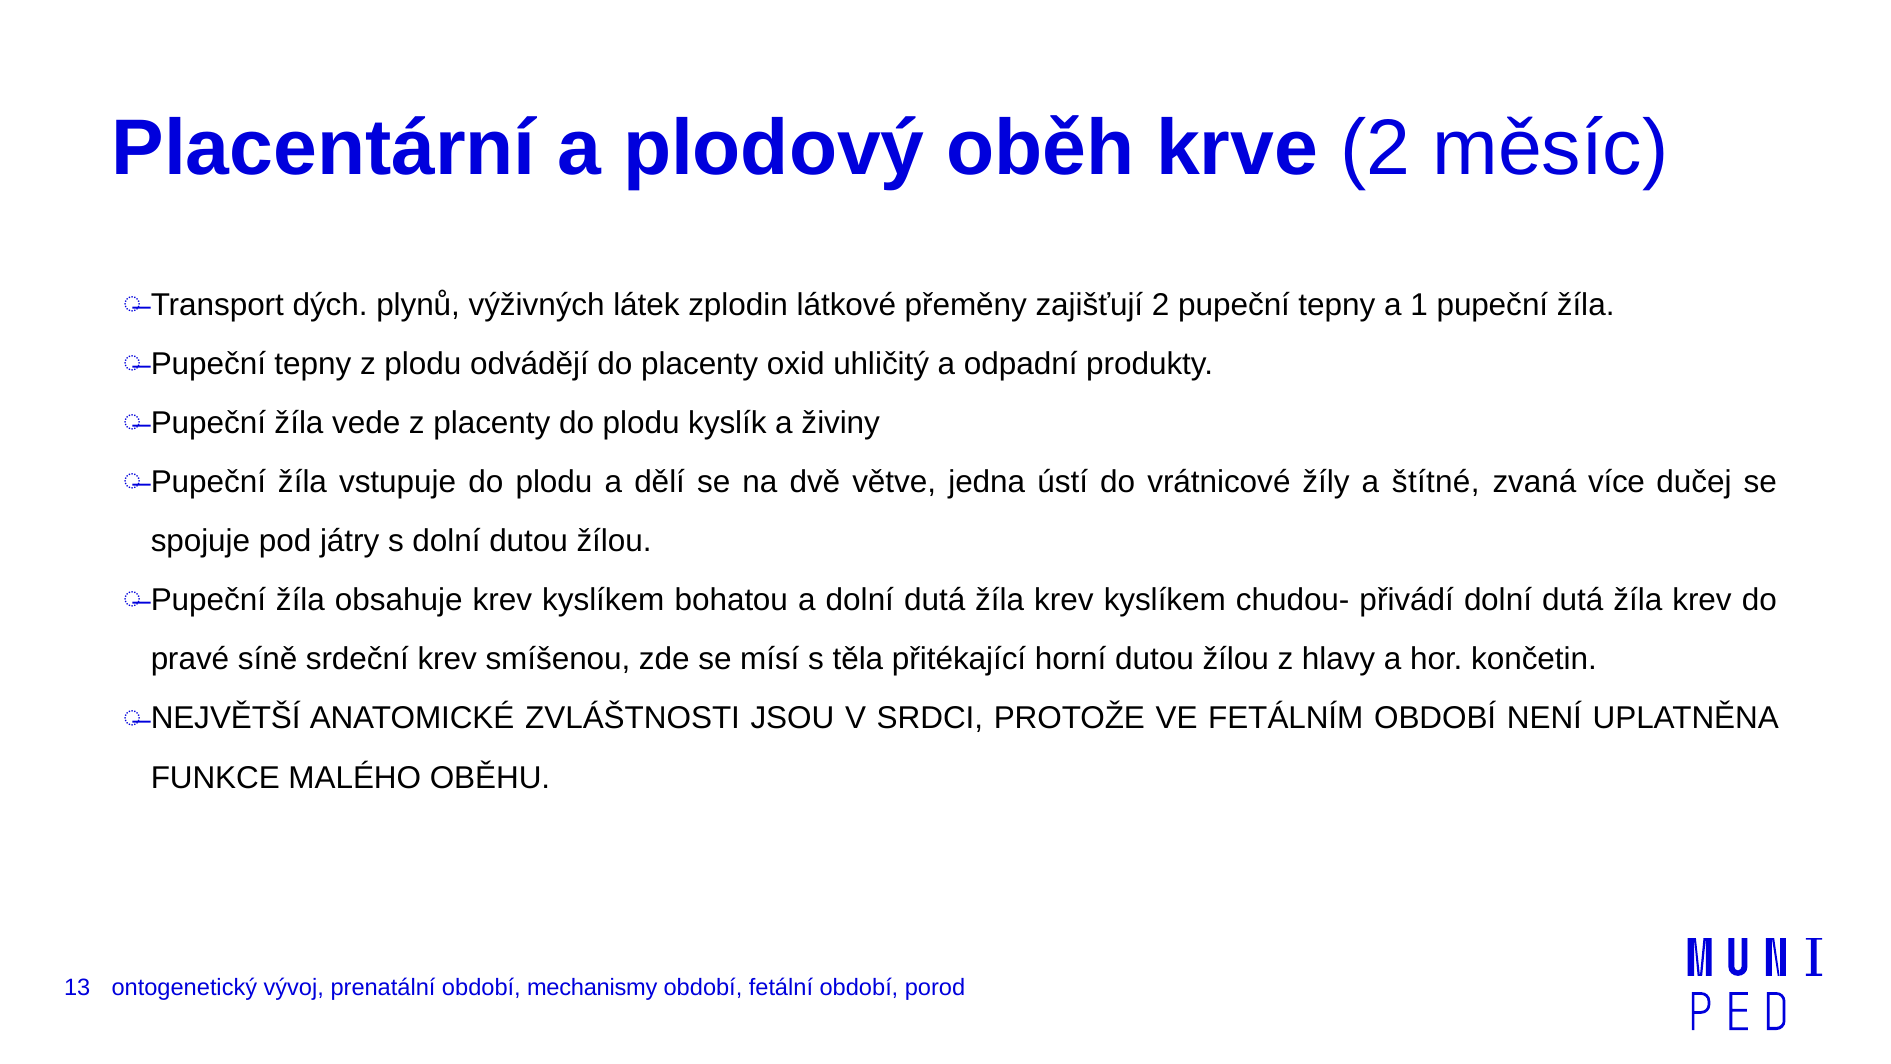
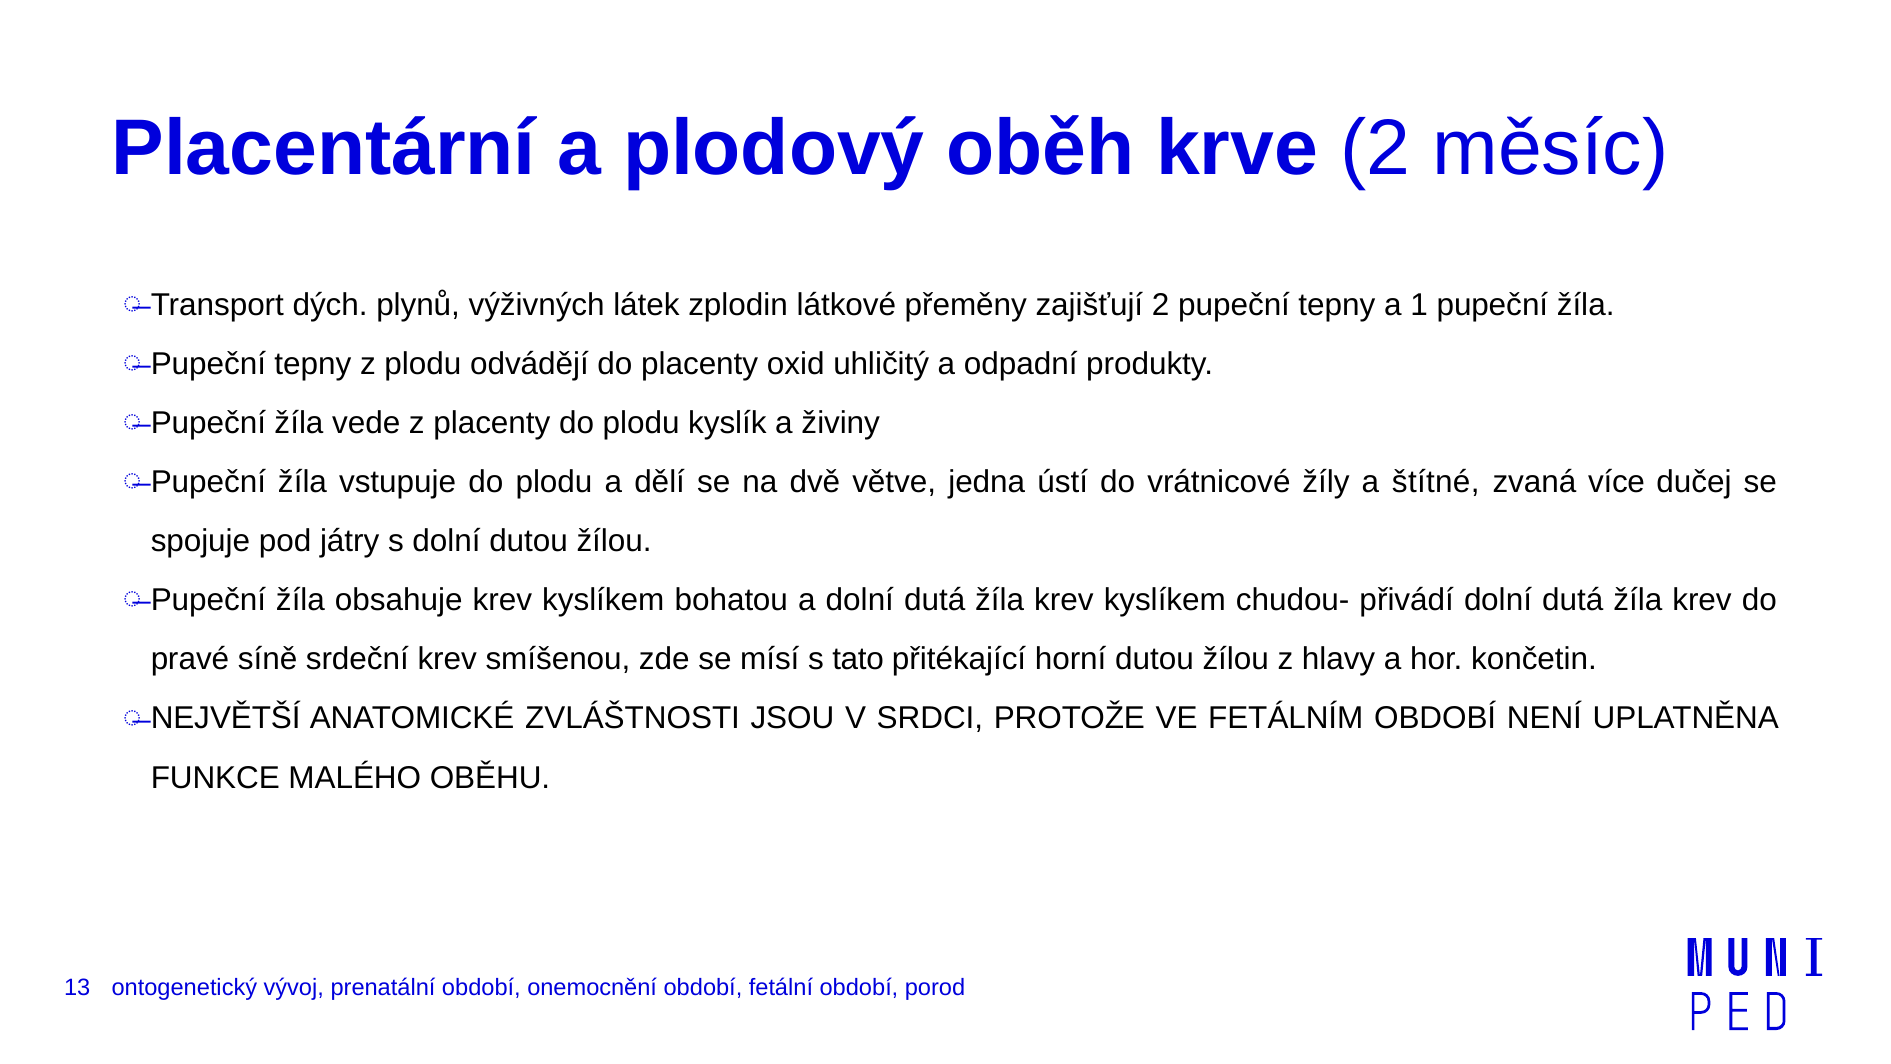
těla: těla -> tato
mechanismy: mechanismy -> onemocnění
